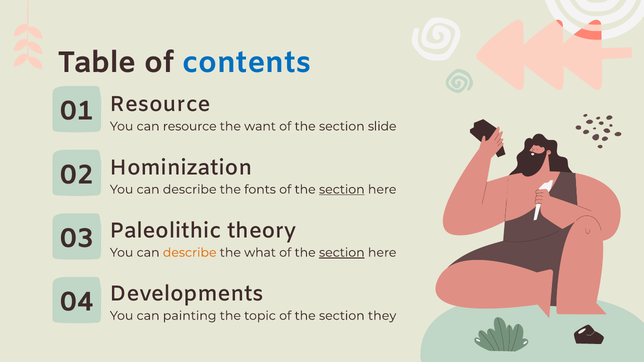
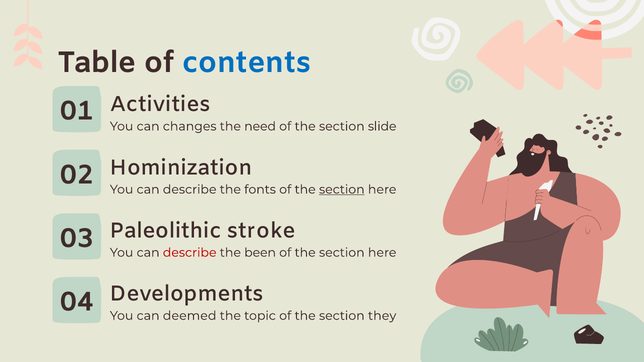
01 Resource: Resource -> Activities
can resource: resource -> changes
want: want -> need
theory: theory -> stroke
describe at (190, 253) colour: orange -> red
what: what -> been
section at (342, 253) underline: present -> none
painting: painting -> deemed
